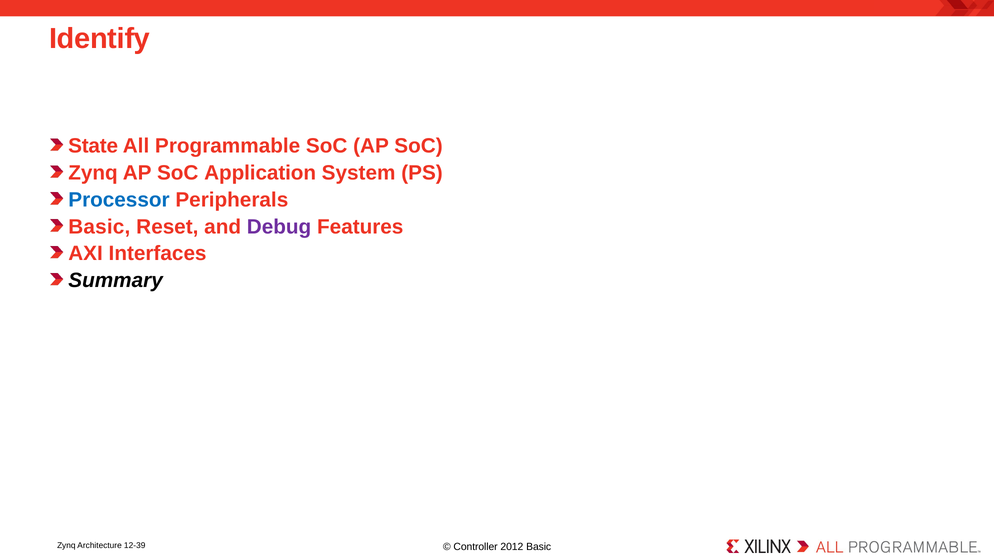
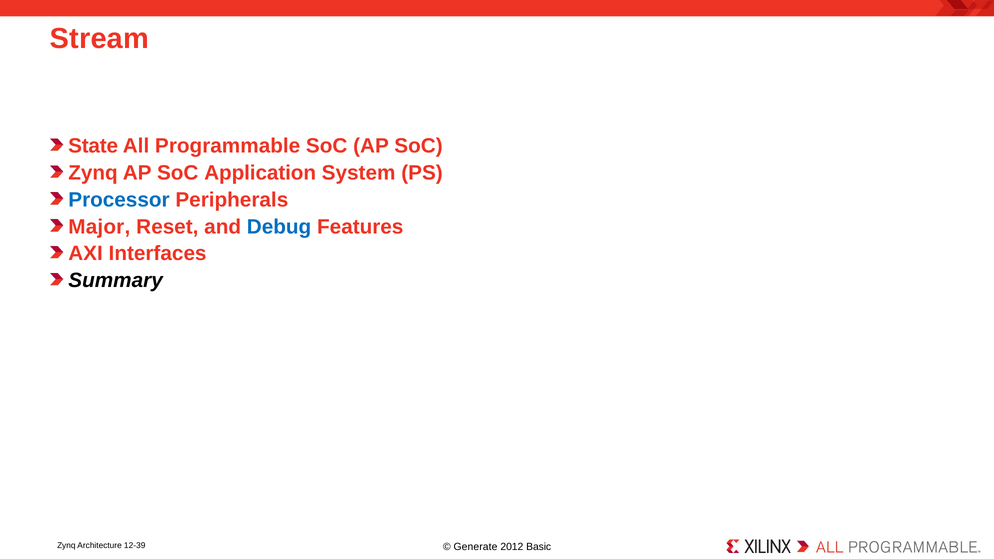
Identify: Identify -> Stream
Basic at (99, 227): Basic -> Major
Debug colour: purple -> blue
Controller: Controller -> Generate
